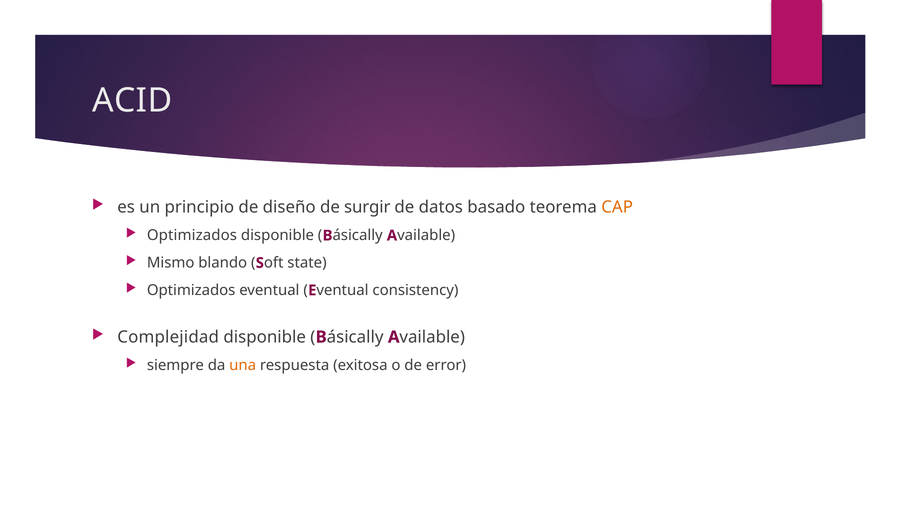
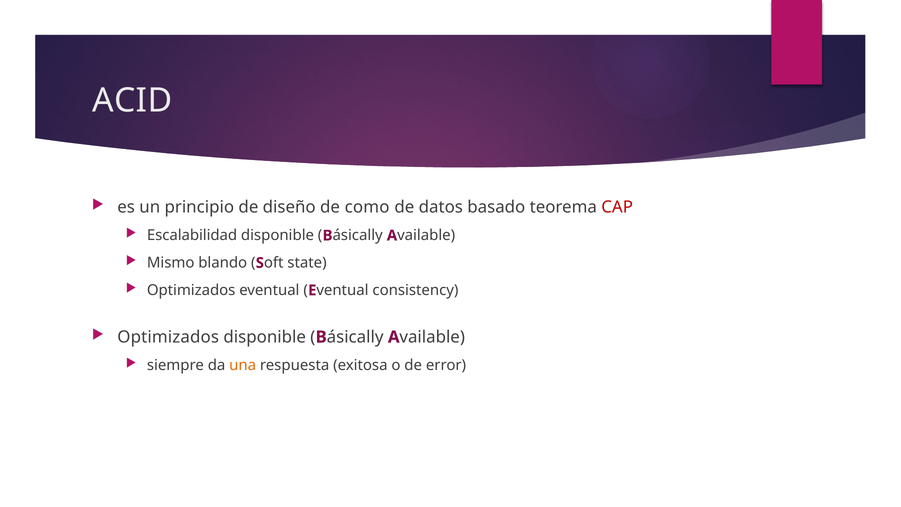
surgir: surgir -> como
CAP colour: orange -> red
Optimizados at (192, 235): Optimizados -> Escalabilidad
Complejidad at (168, 337): Complejidad -> Optimizados
